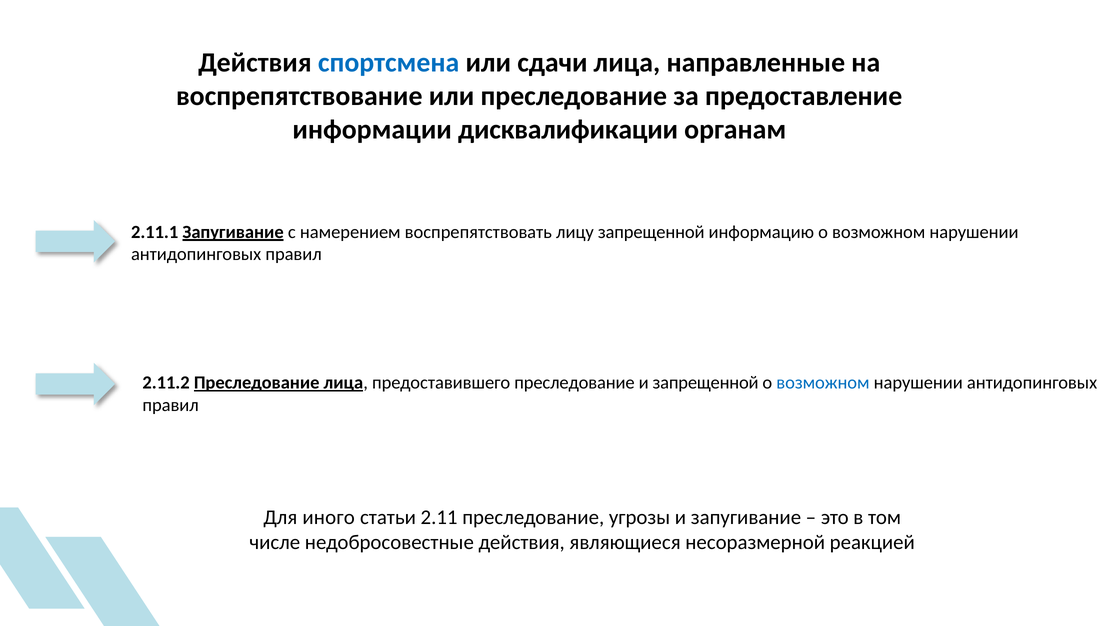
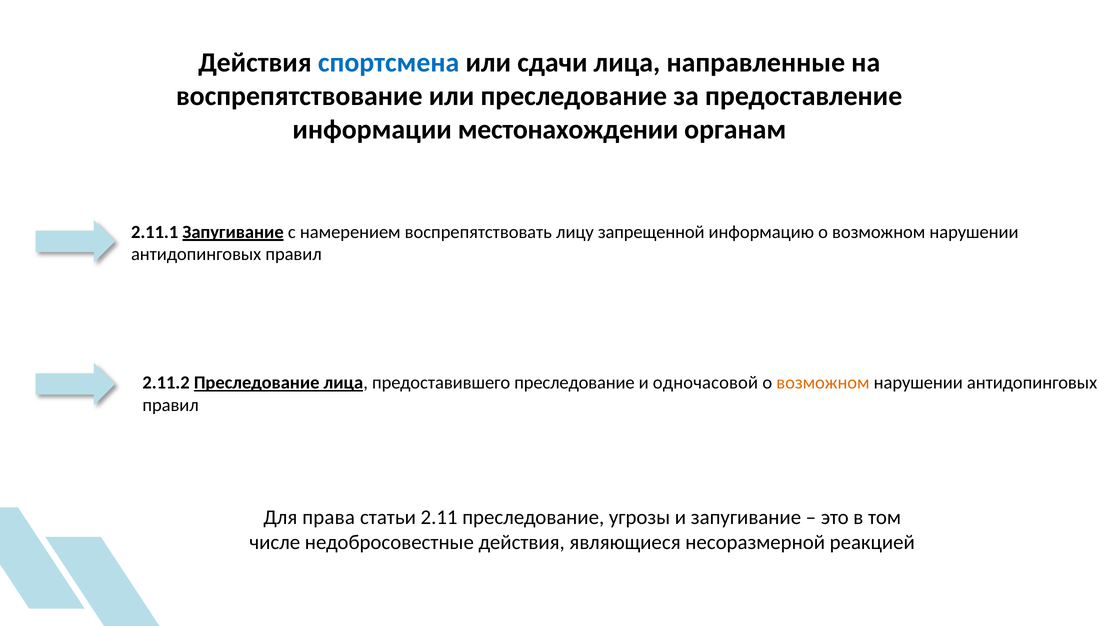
дисквалификации: дисквалификации -> местонахождении
и запрещенной: запрещенной -> одночасовой
возможном at (823, 382) colour: blue -> orange
иного: иного -> права
